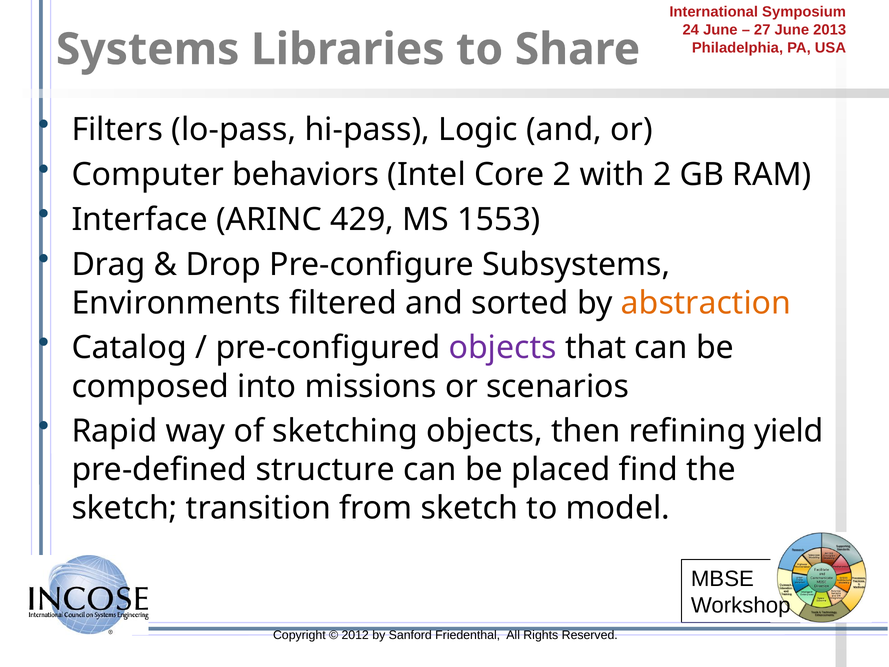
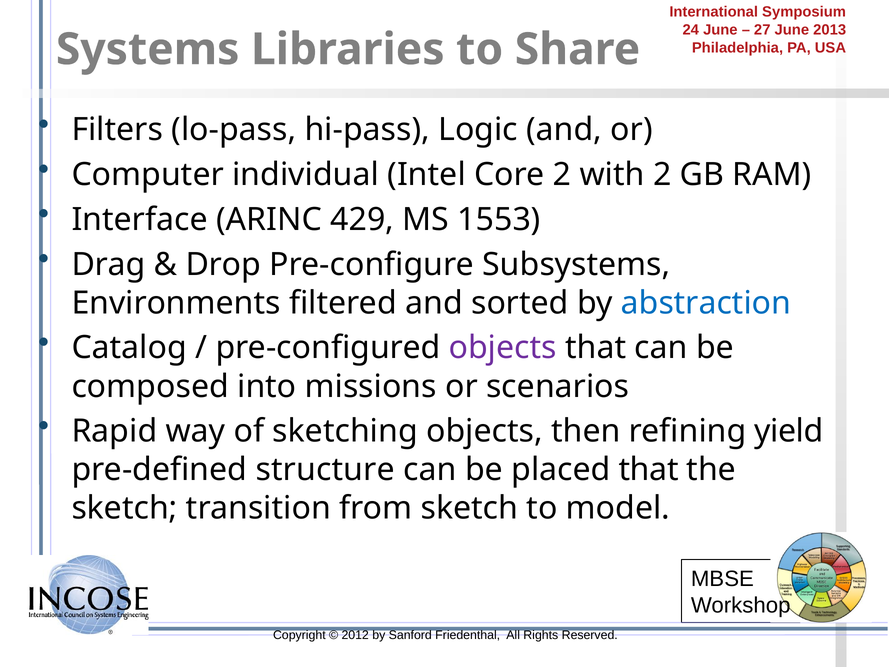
behaviors: behaviors -> individual
abstraction colour: orange -> blue
placed find: find -> that
